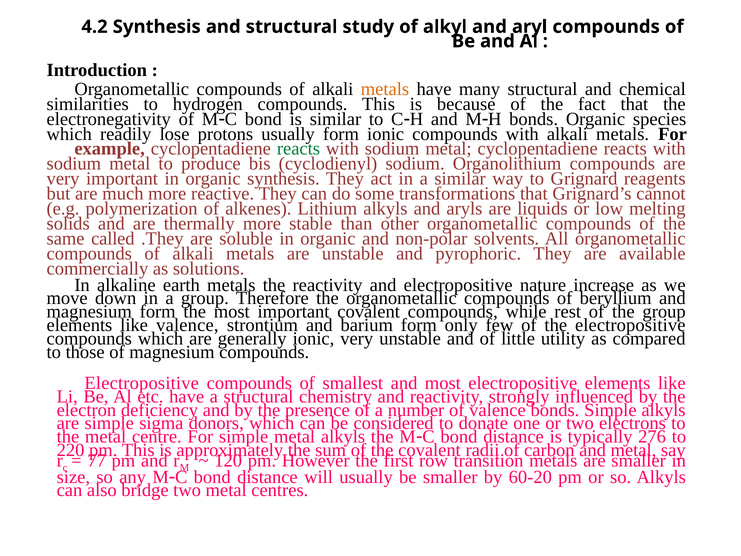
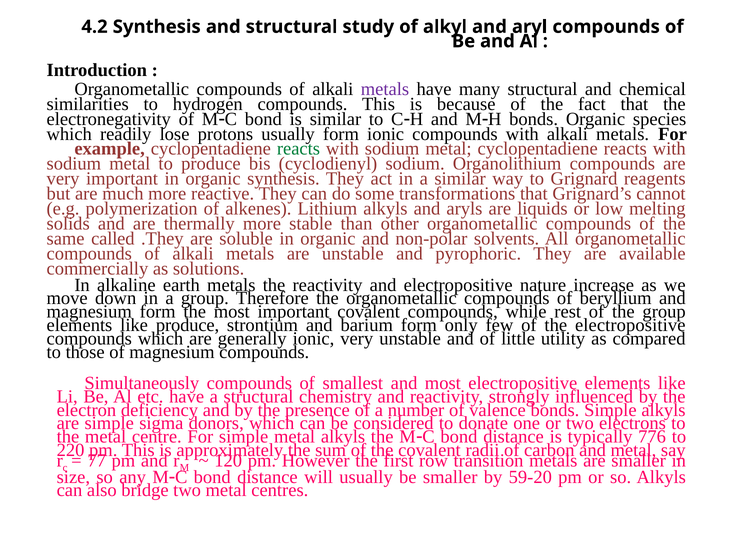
metals at (385, 89) colour: orange -> purple
like valence: valence -> produce
Electropositive at (142, 383): Electropositive -> Simultaneously
276: 276 -> 776
60-20: 60-20 -> 59-20
